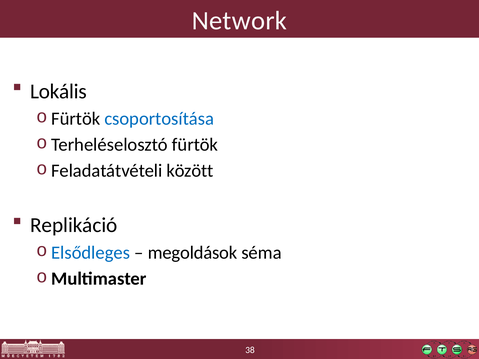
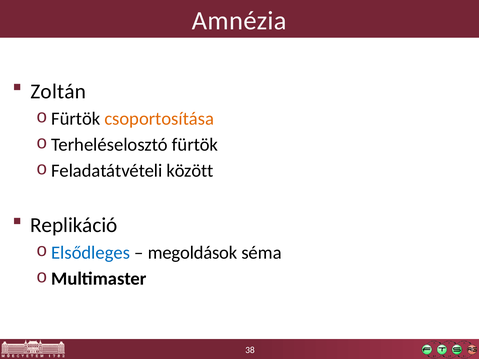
Network: Network -> Amnézia
Lokális: Lokális -> Zoltán
csoportosítása colour: blue -> orange
